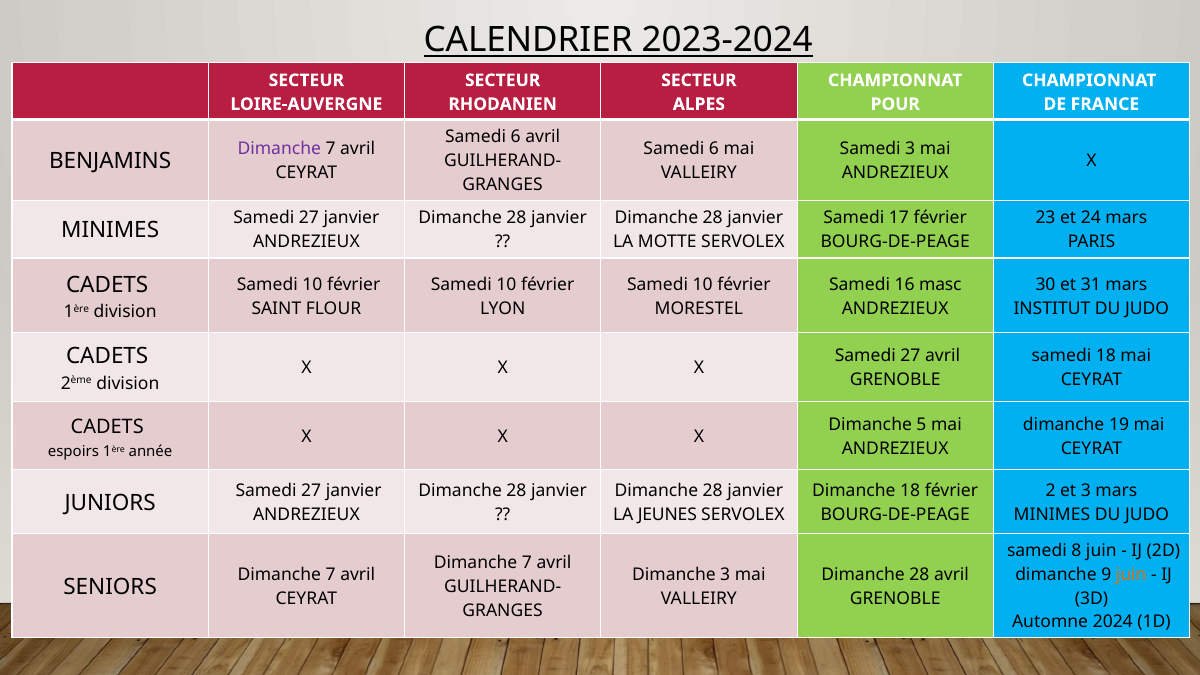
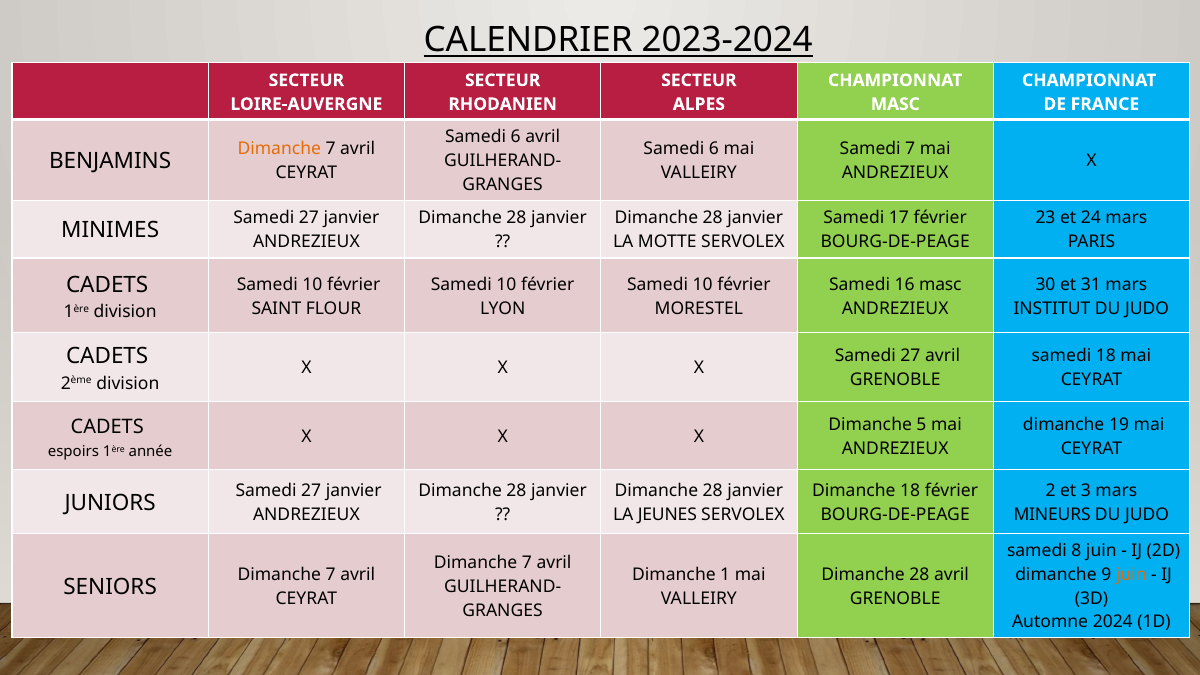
POUR at (895, 104): POUR -> MASC
Dimanche at (279, 149) colour: purple -> orange
Samedi 3: 3 -> 7
MINIMES at (1052, 514): MINIMES -> MINEURS
Dimanche 3: 3 -> 1
